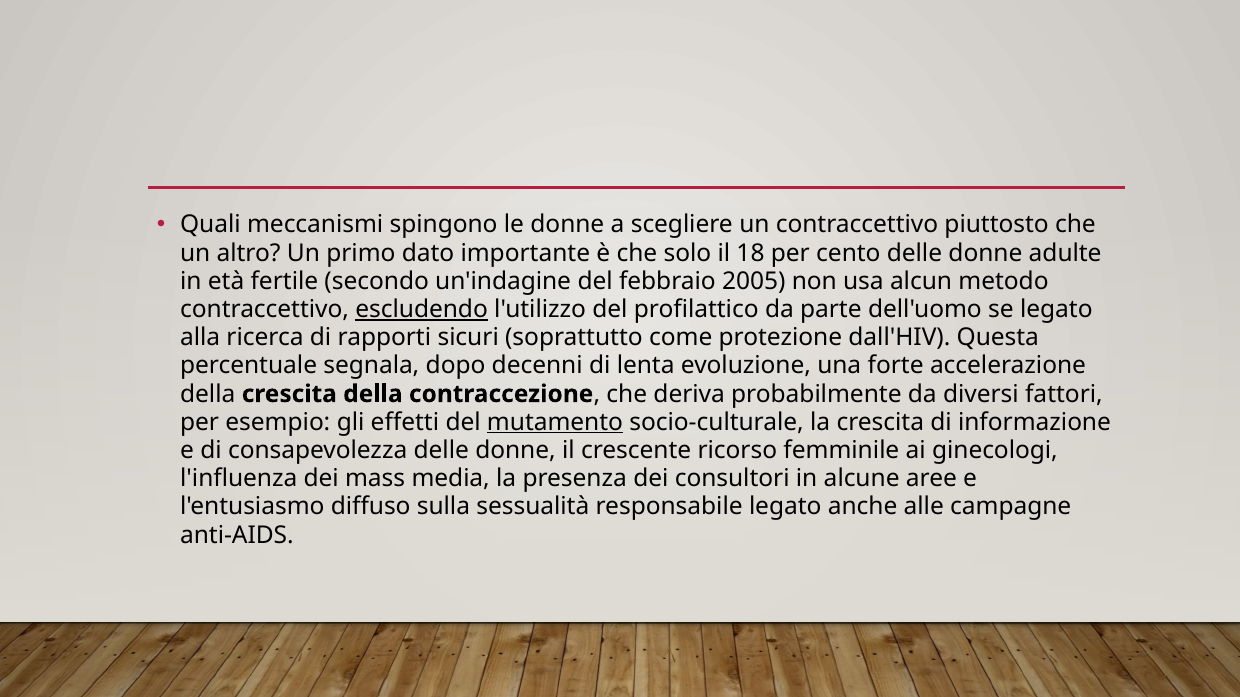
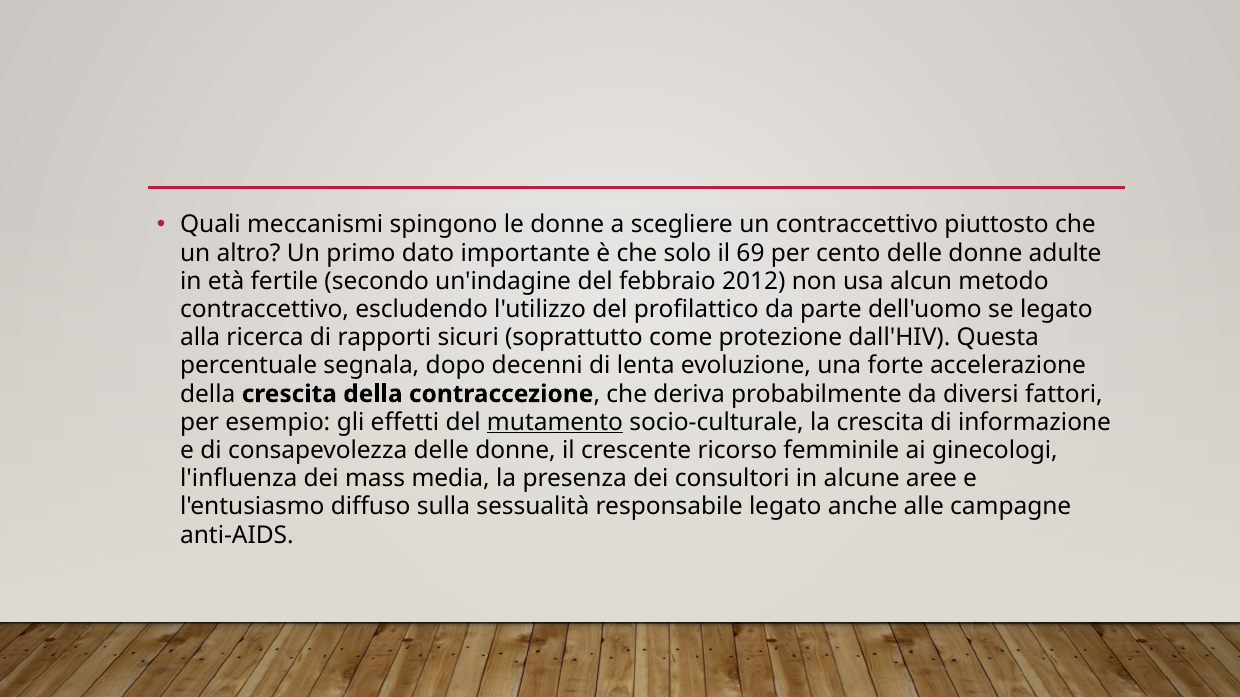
18: 18 -> 69
2005: 2005 -> 2012
escludendo underline: present -> none
